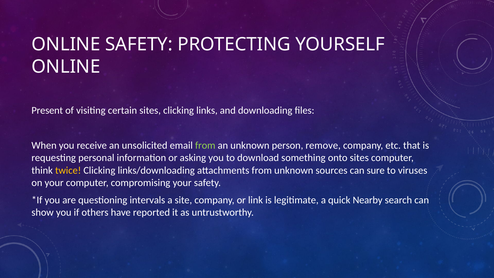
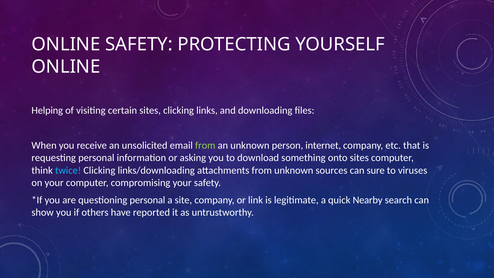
Present: Present -> Helping
remove: remove -> internet
twice colour: yellow -> light blue
questioning intervals: intervals -> personal
